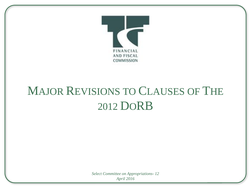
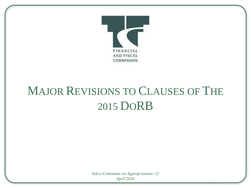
2012: 2012 -> 2015
